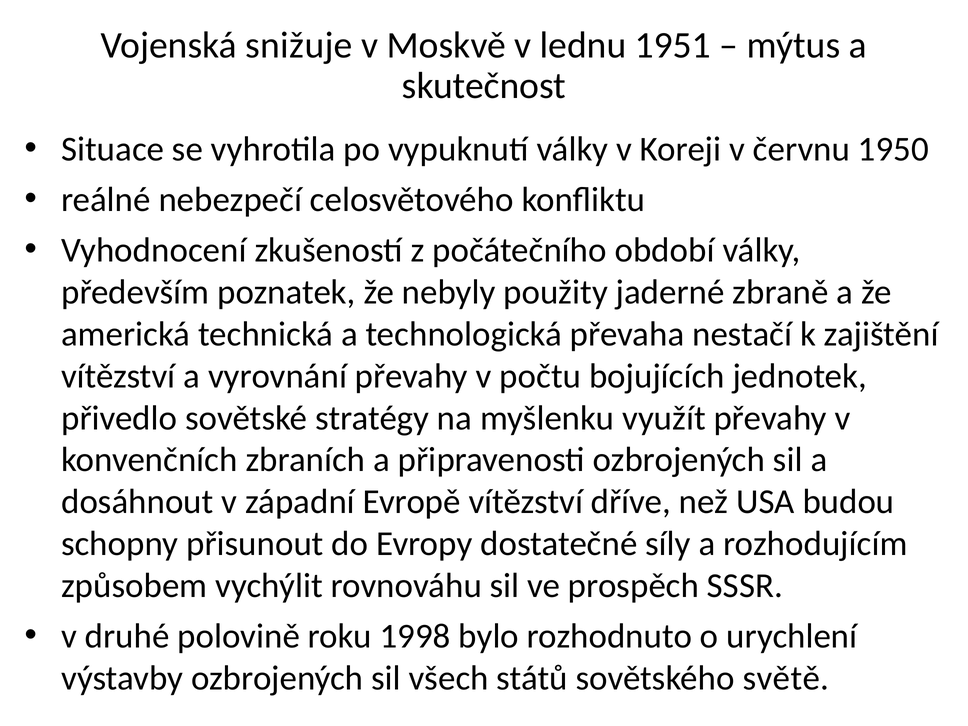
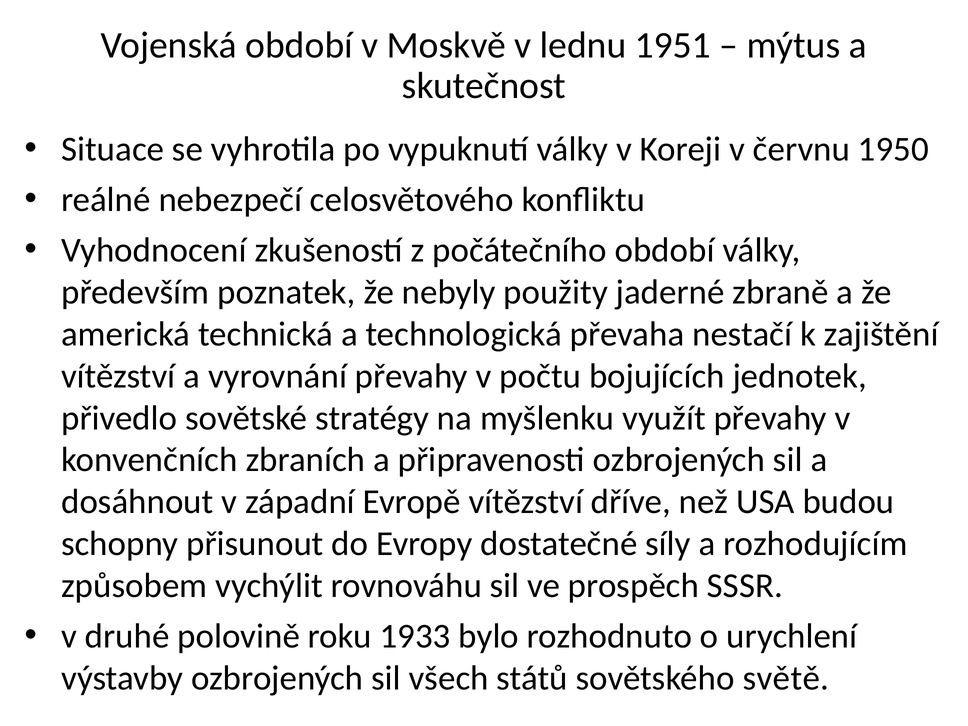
Vojenská snižuje: snižuje -> období
1998: 1998 -> 1933
